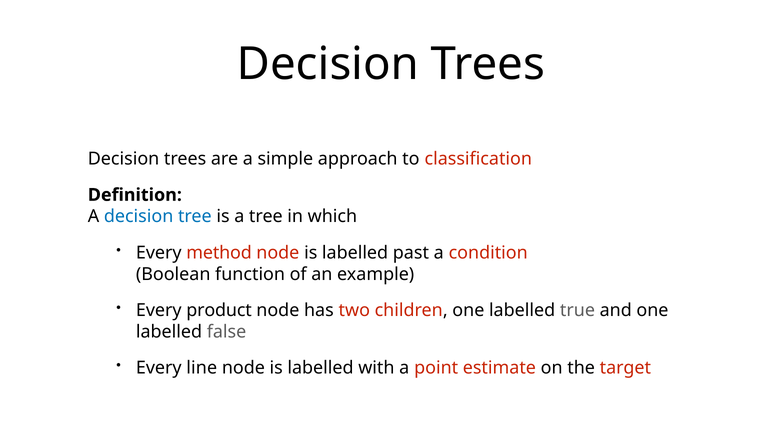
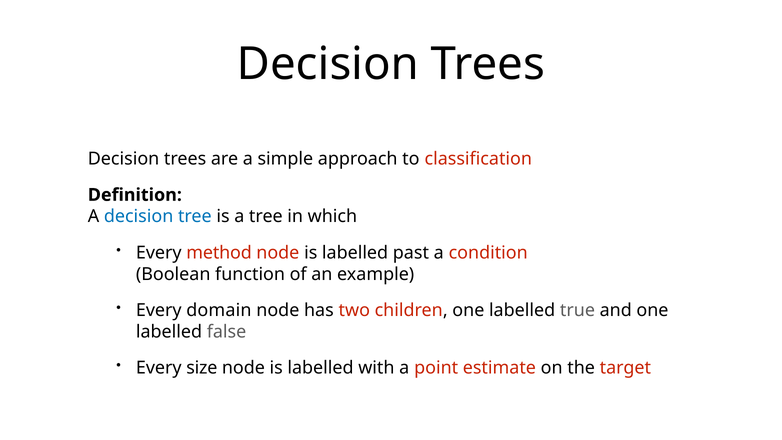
product: product -> domain
line: line -> size
